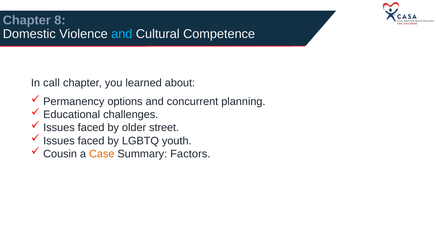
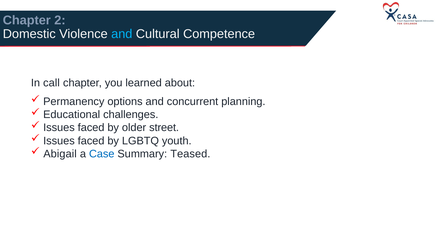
8: 8 -> 2
Cousin: Cousin -> Abigail
Case colour: orange -> blue
Factors: Factors -> Teased
